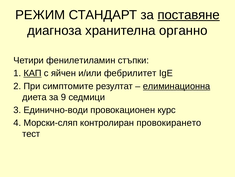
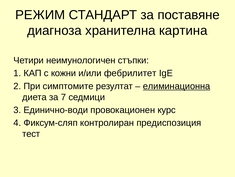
поставяне underline: present -> none
органно: органно -> картина
фенилетиламин: фенилетиламин -> неимунологичен
КАП underline: present -> none
яйчен: яйчен -> кожни
9: 9 -> 7
Морски-сляп: Морски-сляп -> Фиксум-сляп
провокирането: провокирането -> предиспозиция
